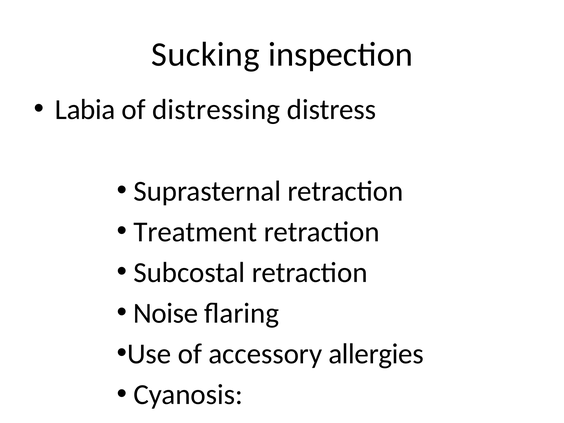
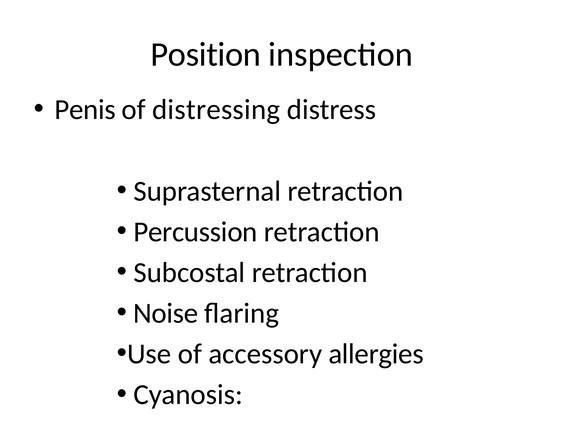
Sucking: Sucking -> Position
Labia: Labia -> Penis
Treatment: Treatment -> Percussion
